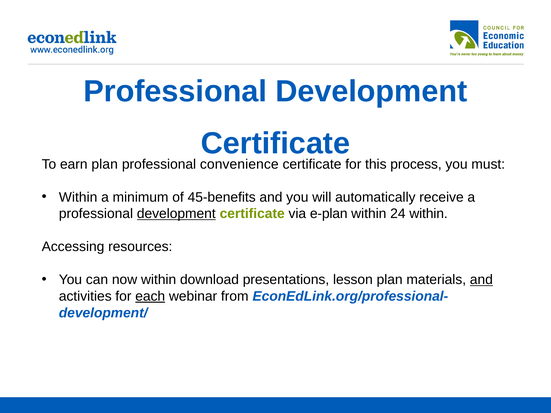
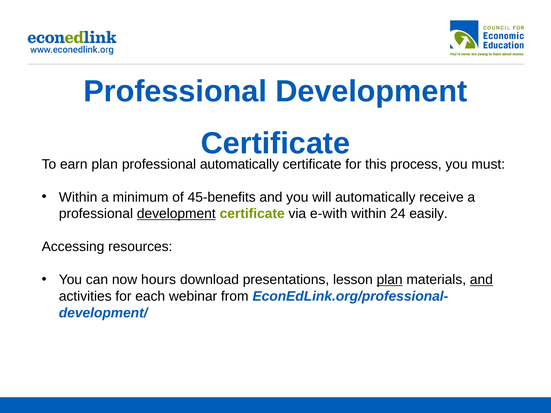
professional convenience: convenience -> automatically
e-plan: e-plan -> e-with
24 within: within -> easily
now within: within -> hours
plan at (390, 280) underline: none -> present
each underline: present -> none
